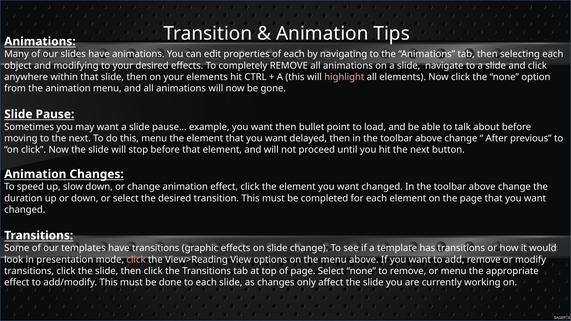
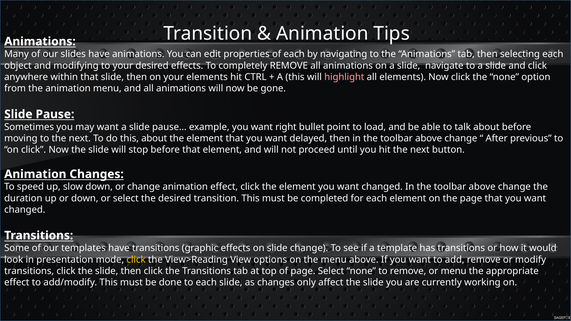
want then: then -> right
this menu: menu -> about
click at (136, 260) colour: pink -> yellow
